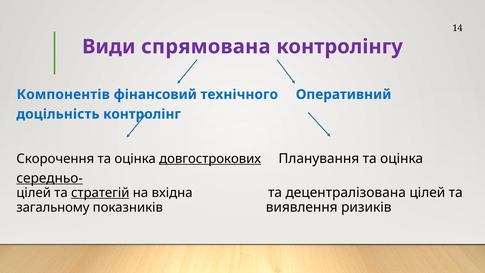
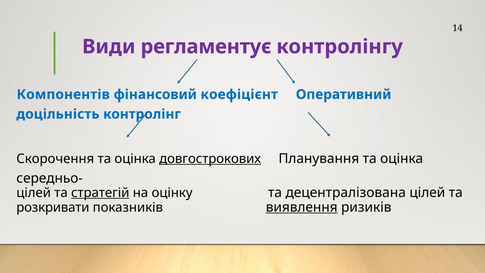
спрямована: спрямована -> регламентує
технічного: технічного -> коефіцієнт
середньо- underline: present -> none
вхідна: вхідна -> оцінку
загальному: загальному -> розкривати
виявлення underline: none -> present
